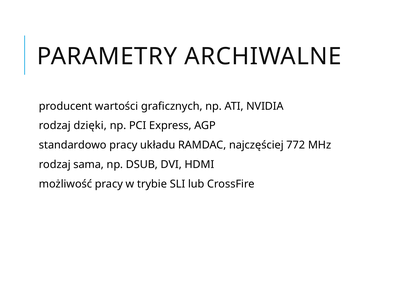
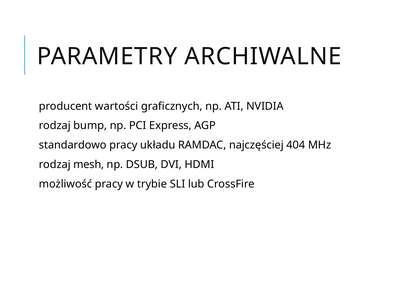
dzięki: dzięki -> bump
772: 772 -> 404
sama: sama -> mesh
